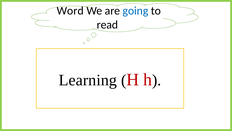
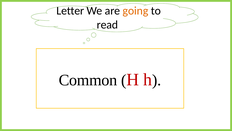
Word: Word -> Letter
going colour: blue -> orange
Learning: Learning -> Common
